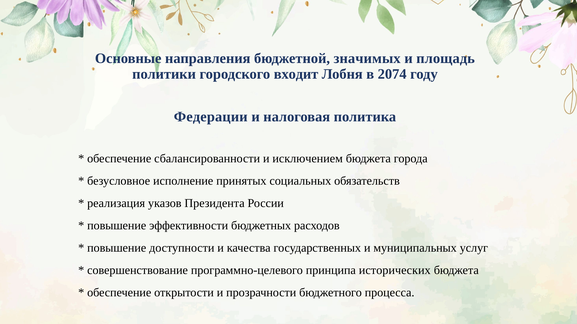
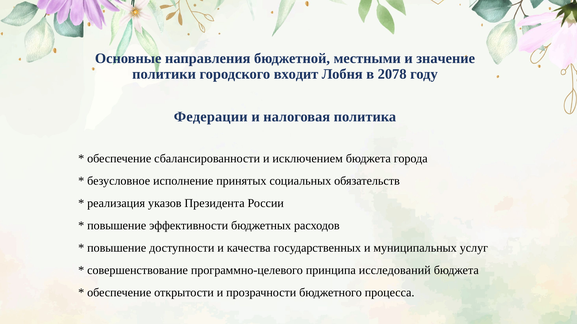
значимых: значимых -> местными
площадь: площадь -> значение
2074: 2074 -> 2078
исторических: исторических -> исследований
